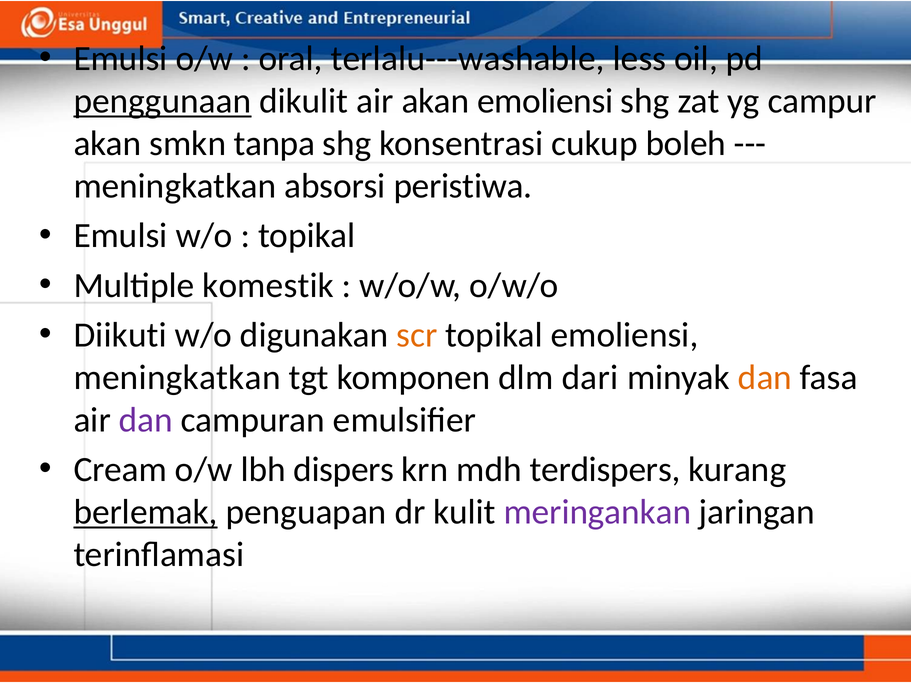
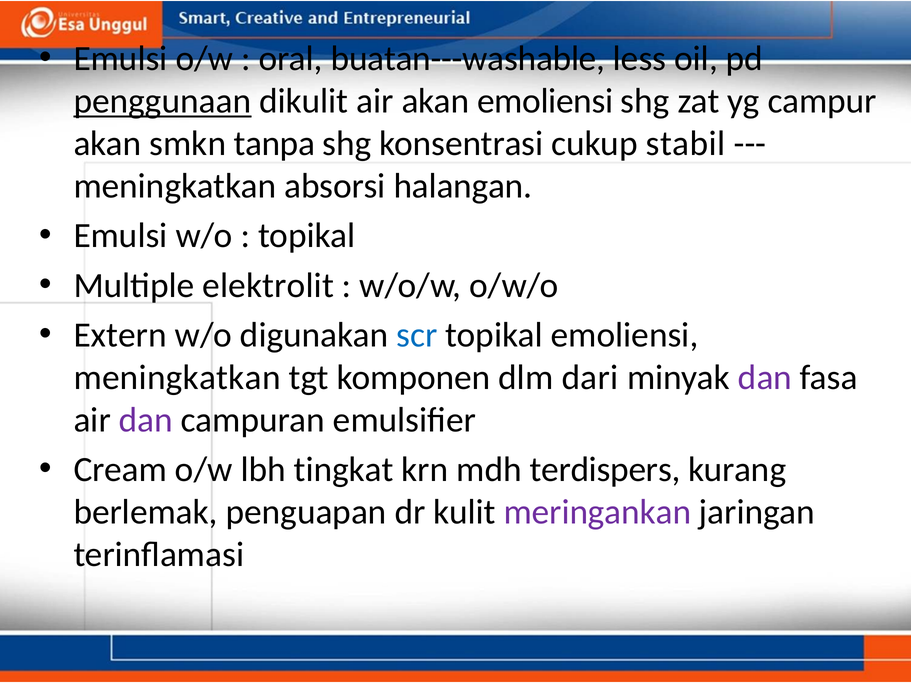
terlalu---washable: terlalu---washable -> buatan---washable
boleh: boleh -> stabil
peristiwa: peristiwa -> halangan
komestik: komestik -> elektrolit
Diikuti: Diikuti -> Extern
scr colour: orange -> blue
dan at (765, 378) colour: orange -> purple
dispers: dispers -> tingkat
berlemak underline: present -> none
